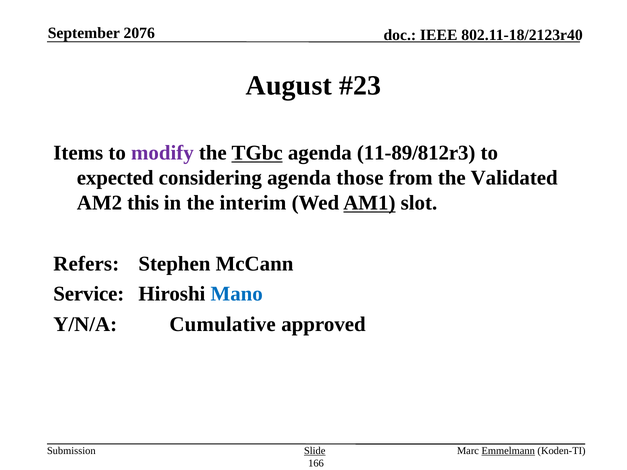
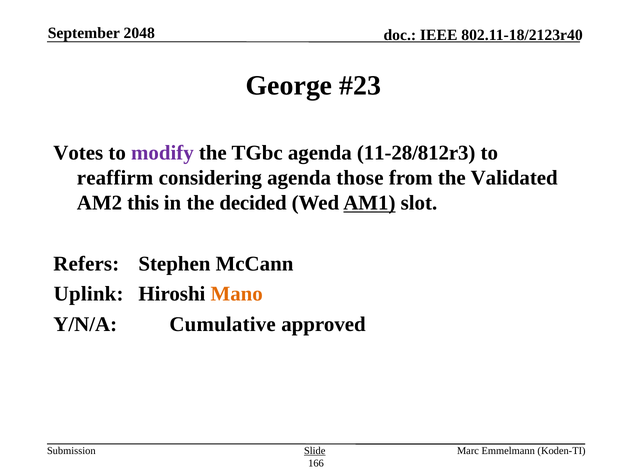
2076: 2076 -> 2048
August: August -> George
Items: Items -> Votes
TGbc underline: present -> none
11-89/812r3: 11-89/812r3 -> 11-28/812r3
expected: expected -> reaffirm
interim: interim -> decided
Service: Service -> Uplink
Mano colour: blue -> orange
Emmelmann underline: present -> none
